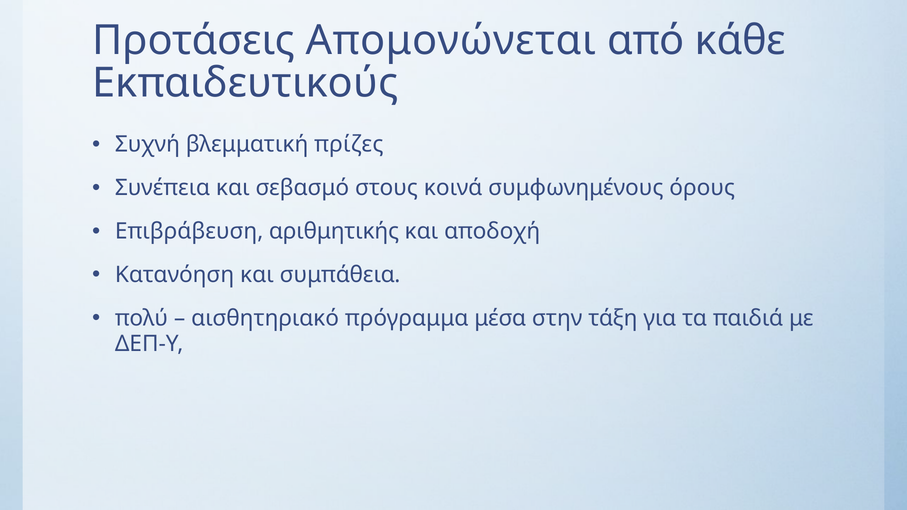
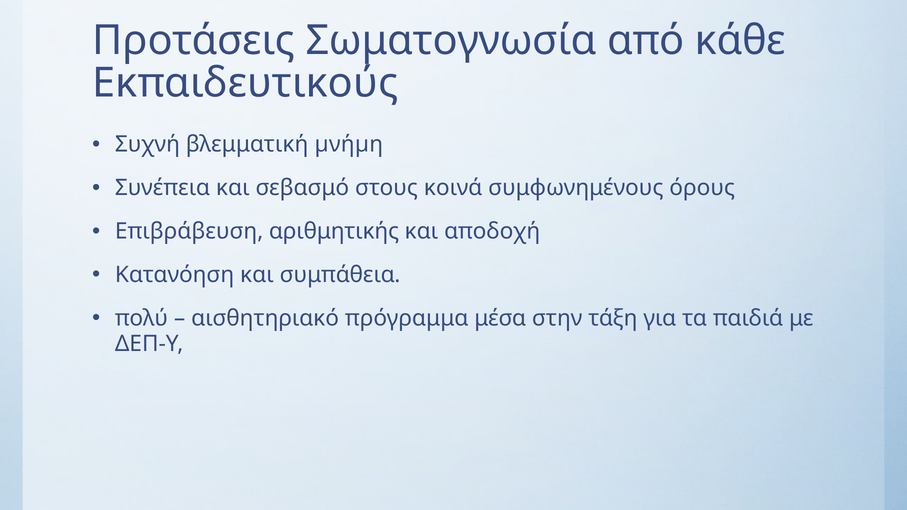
Απομονώνεται: Απομονώνεται -> Σωματογνωσία
πρίζες: πρίζες -> µνήµη
